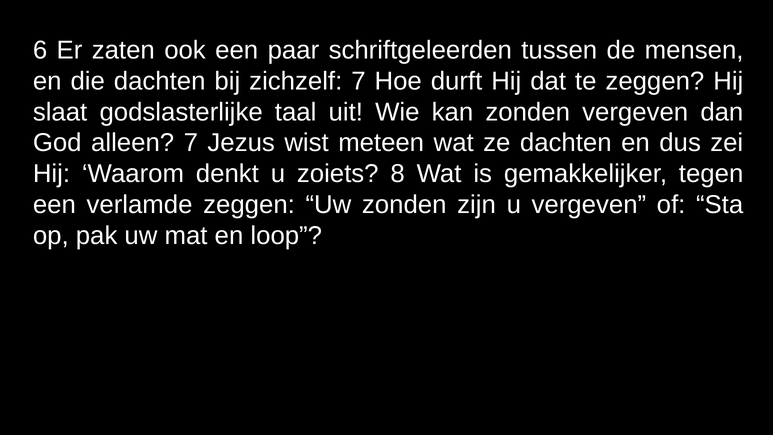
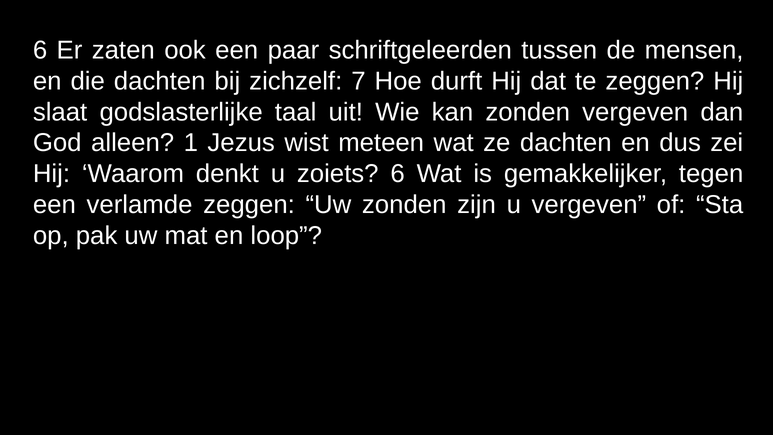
alleen 7: 7 -> 1
zoiets 8: 8 -> 6
